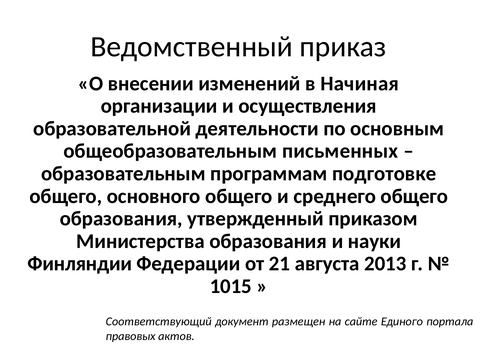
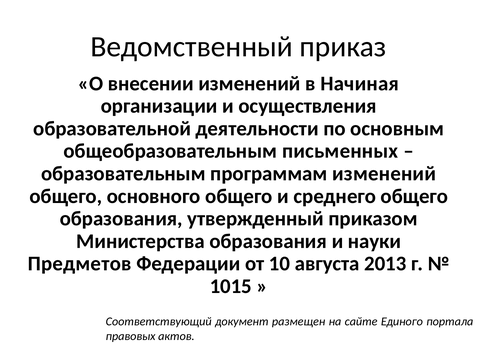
программам подготовке: подготовке -> изменений
Финляндии: Финляндии -> Предметов
21: 21 -> 10
